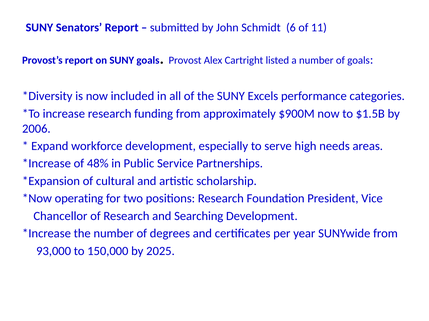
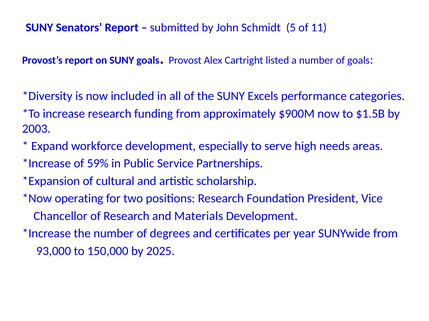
6: 6 -> 5
2006: 2006 -> 2003
48%: 48% -> 59%
Searching: Searching -> Materials
